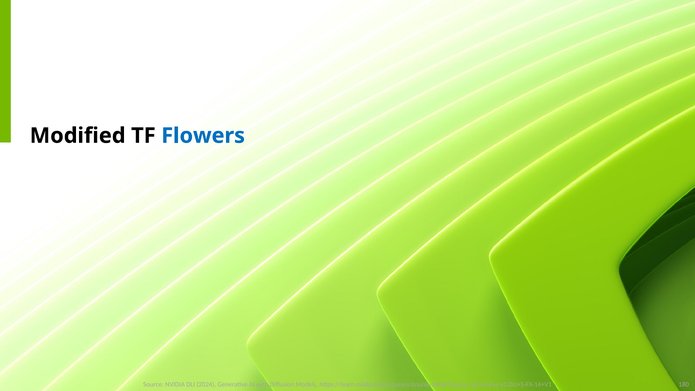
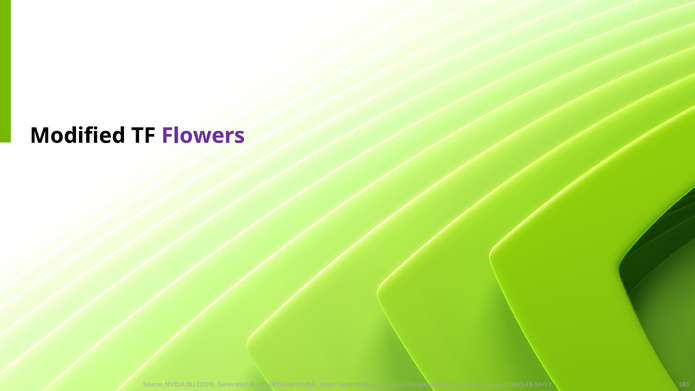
Flowers colour: blue -> purple
